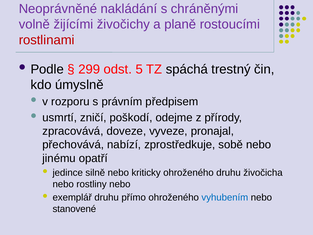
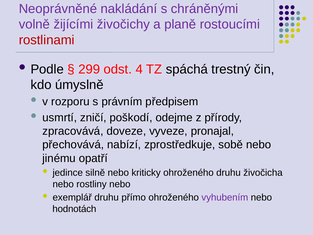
5: 5 -> 4
vyhubením colour: blue -> purple
stanovené: stanovené -> hodnotách
